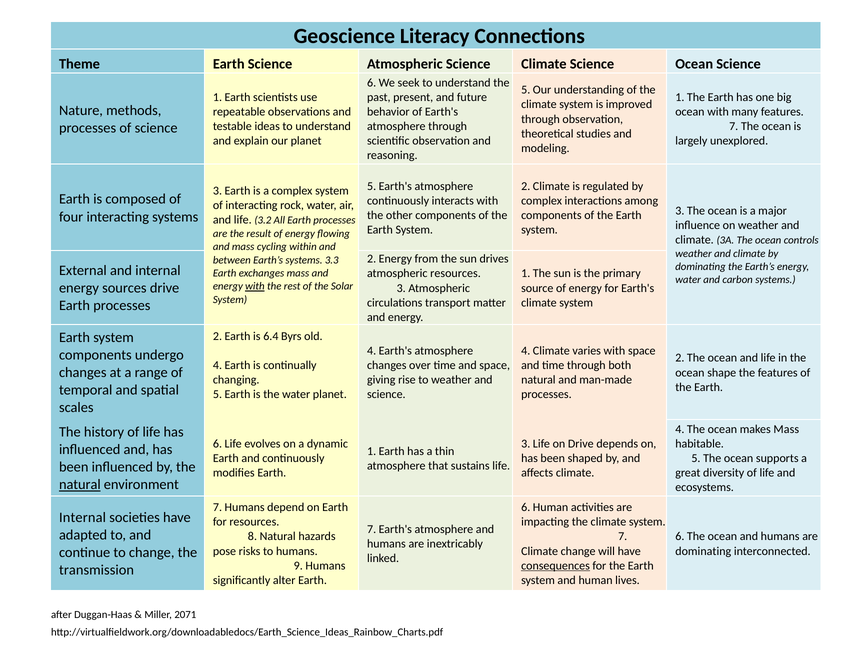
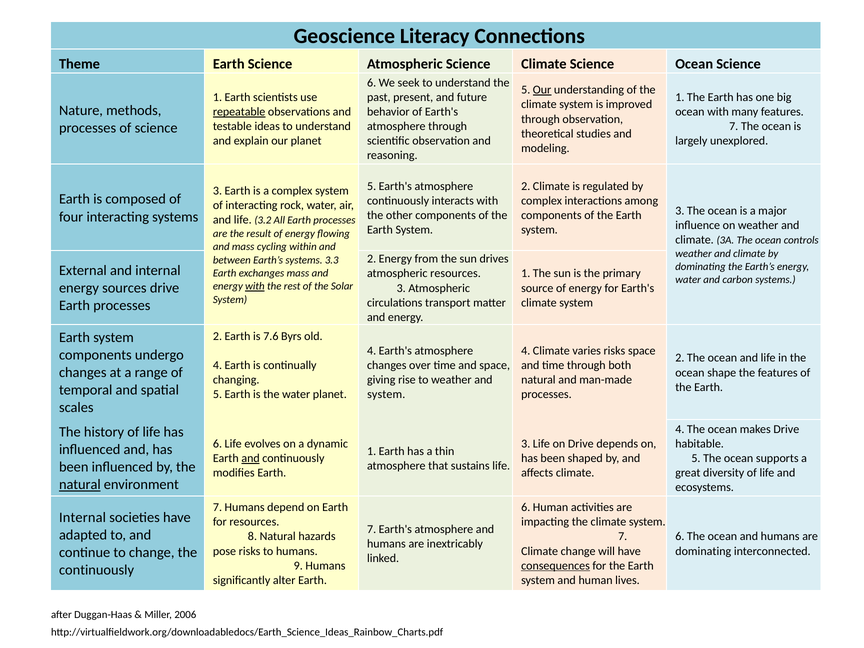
Our at (542, 90) underline: none -> present
repeatable underline: none -> present
6.4: 6.4 -> 7.6
varies with: with -> risks
science at (386, 394): science -> system
makes Mass: Mass -> Drive
and at (251, 458) underline: none -> present
transmission at (97, 570): transmission -> continuously
2071: 2071 -> 2006
